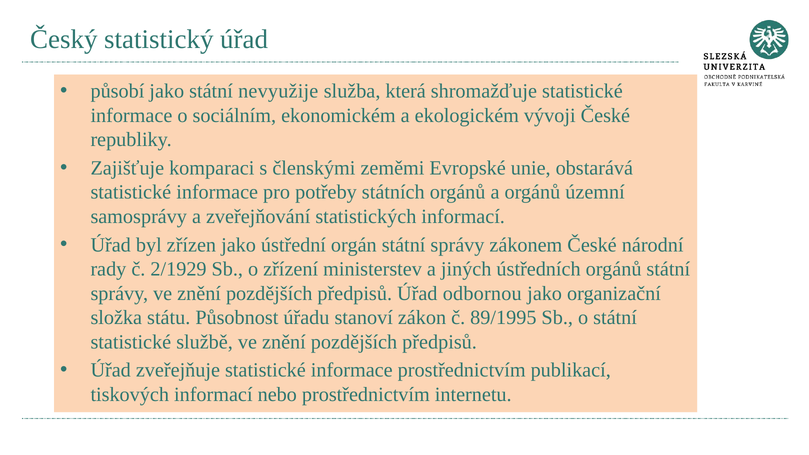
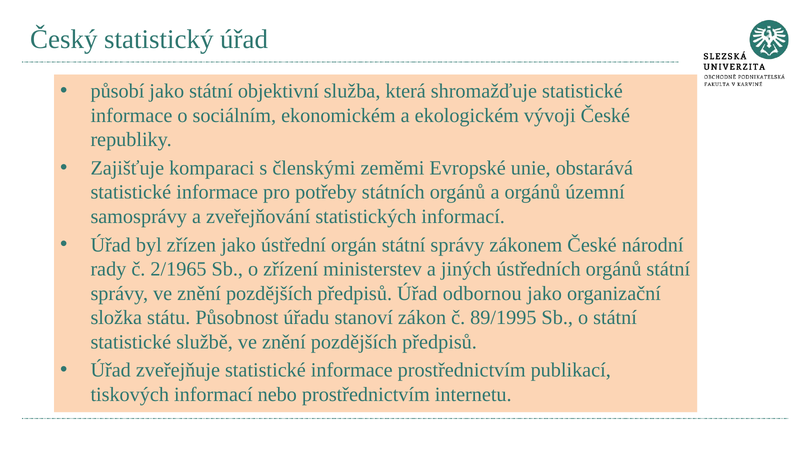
nevyužije: nevyužije -> objektivní
2/1929: 2/1929 -> 2/1965
